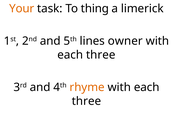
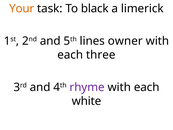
thing: thing -> black
rhyme colour: orange -> purple
three at (86, 101): three -> white
